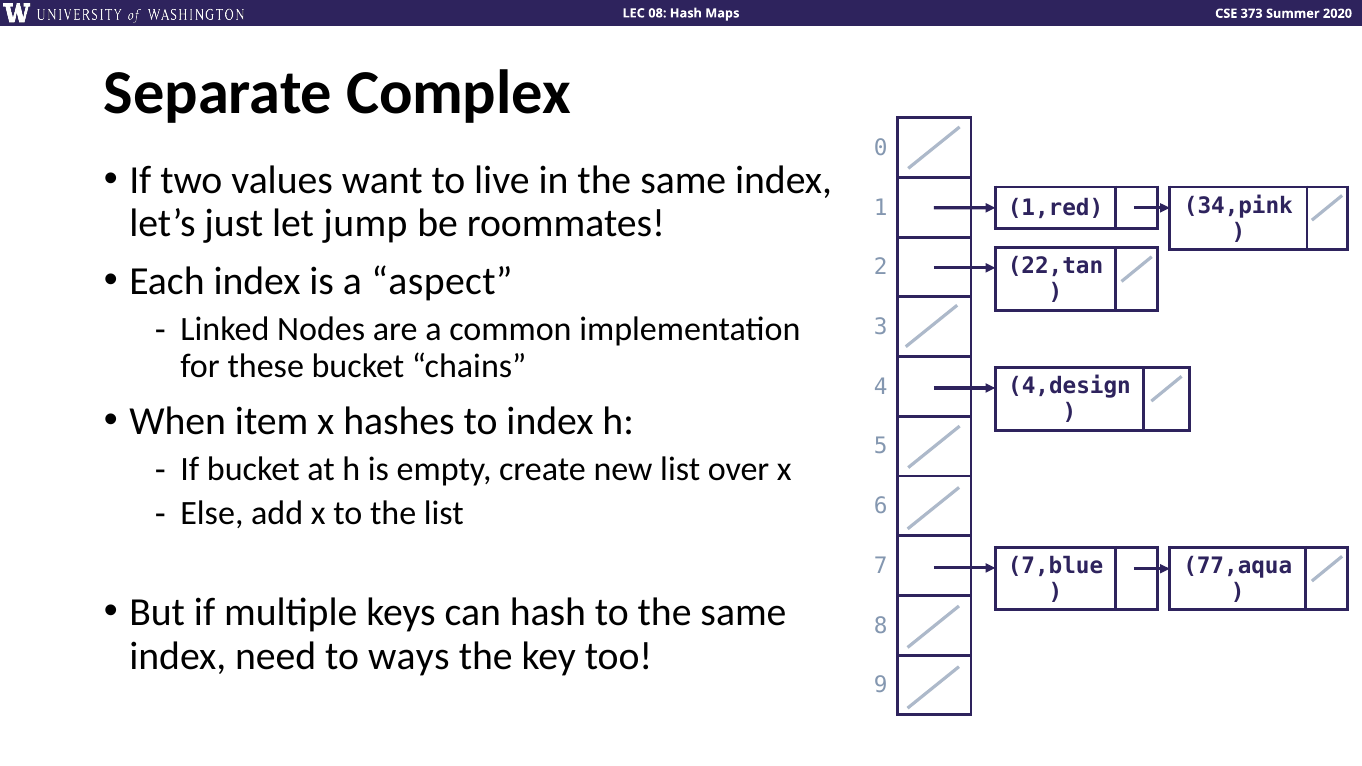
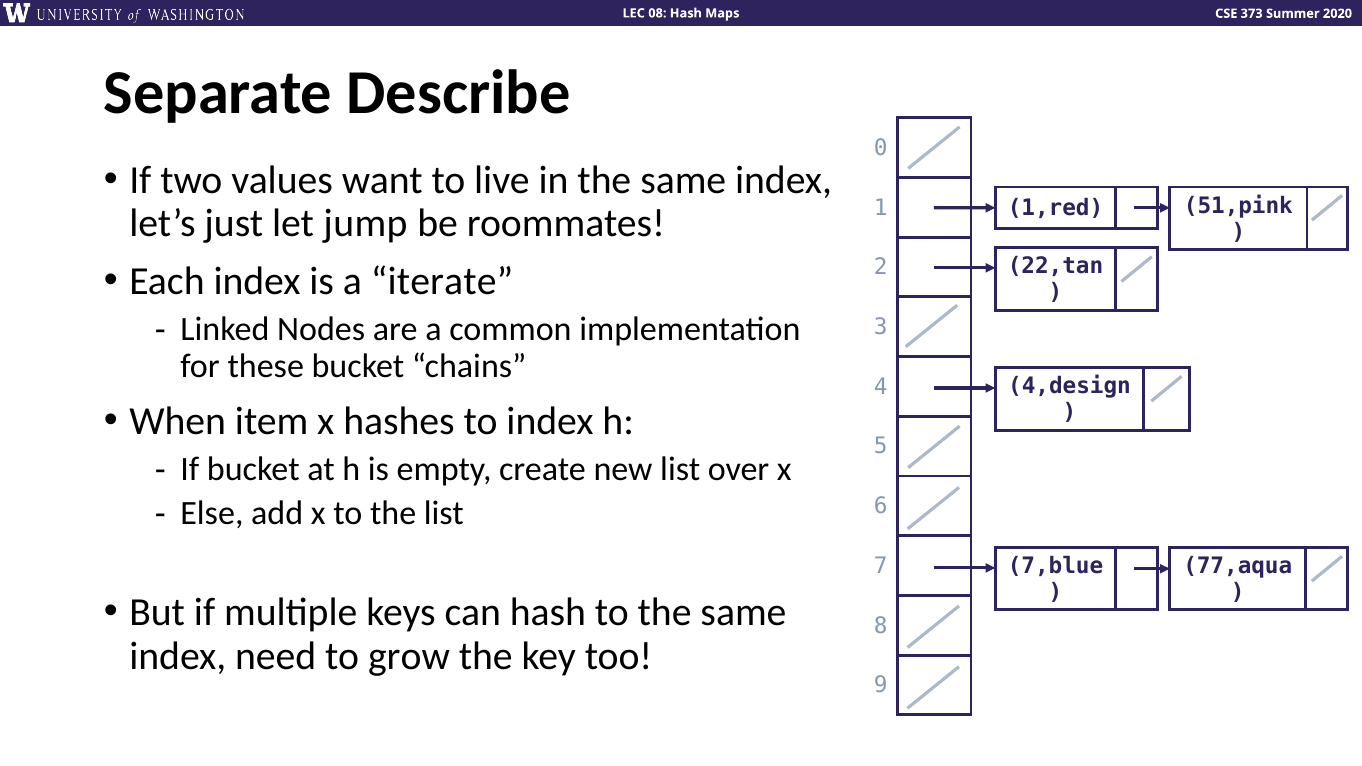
Complex: Complex -> Describe
34,pink: 34,pink -> 51,pink
aspect: aspect -> iterate
ways: ways -> grow
